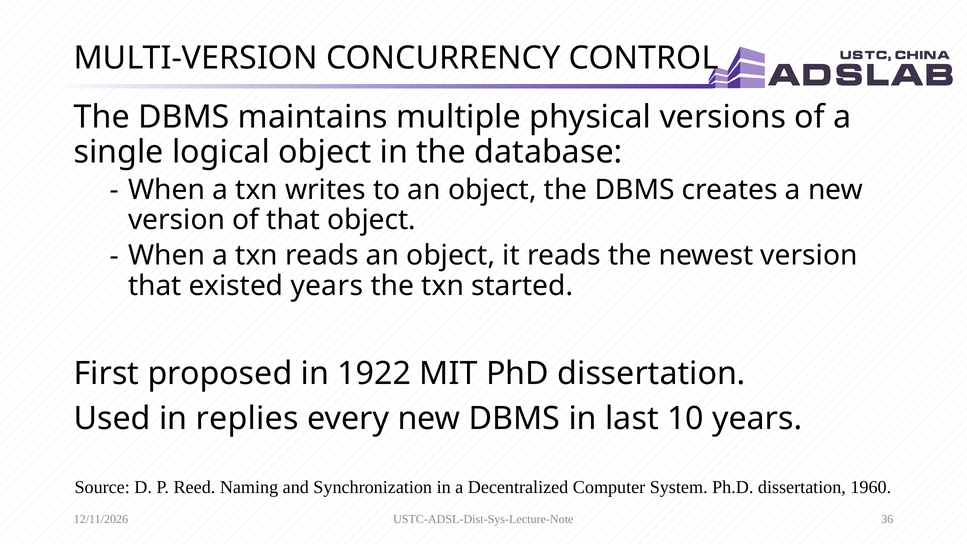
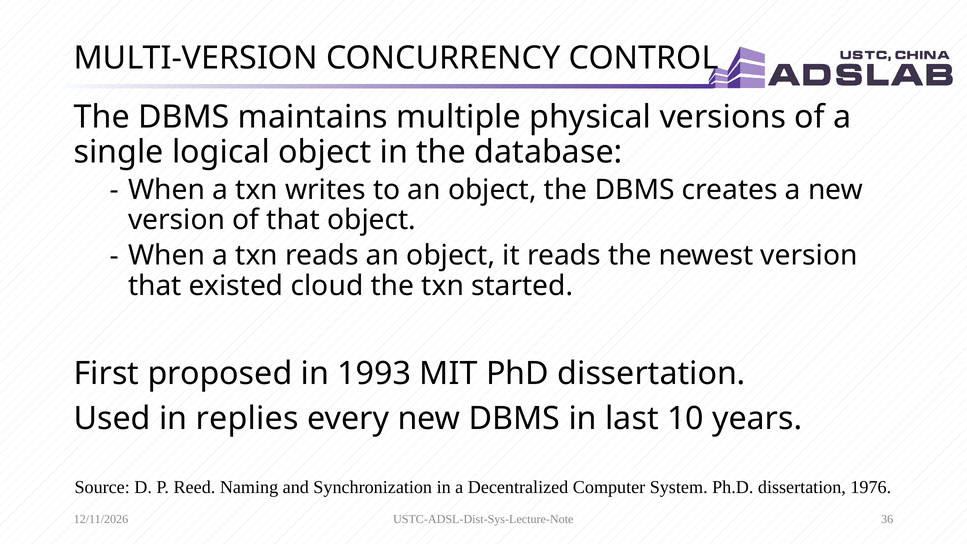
existed years: years -> cloud
1922: 1922 -> 1993
1960: 1960 -> 1976
